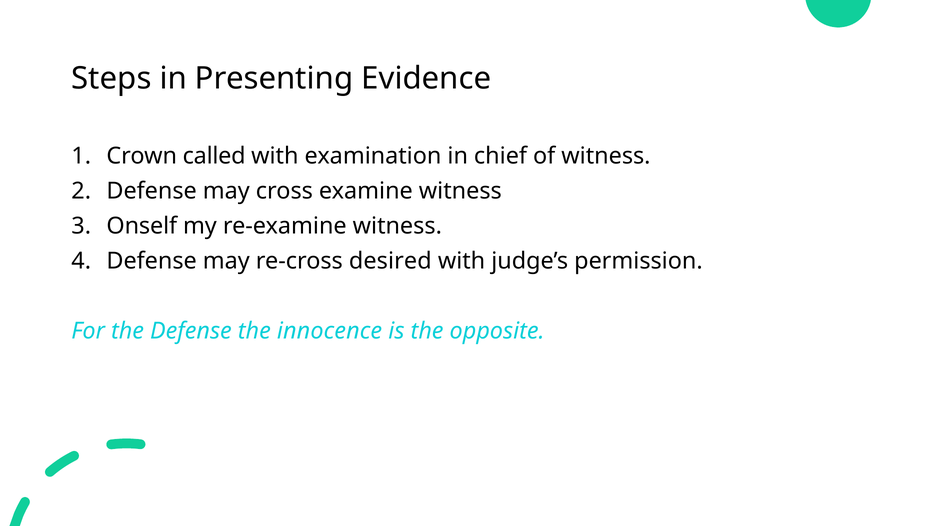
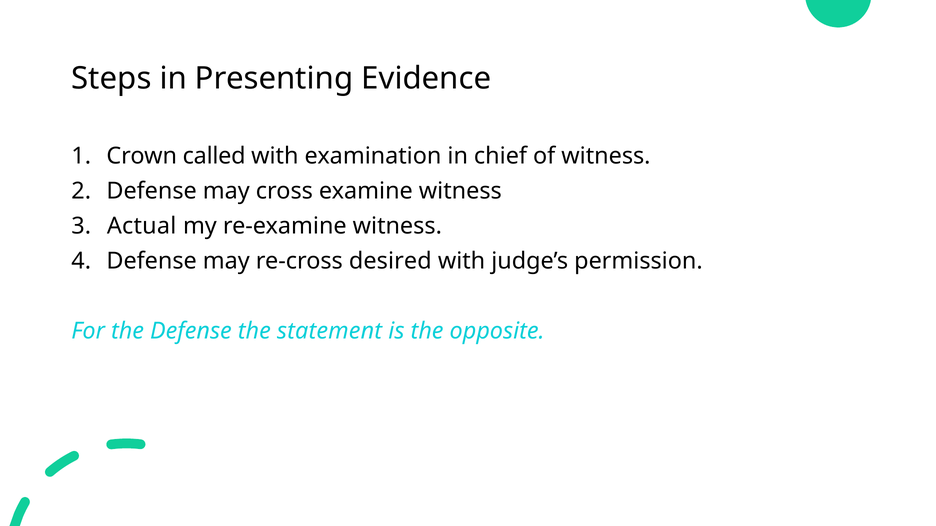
Onself: Onself -> Actual
innocence: innocence -> statement
